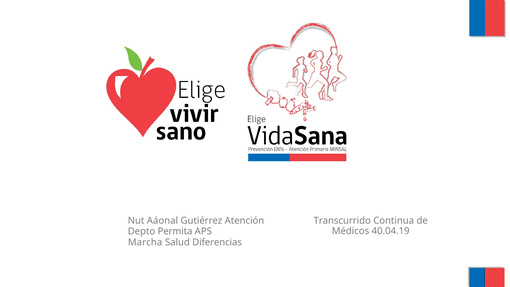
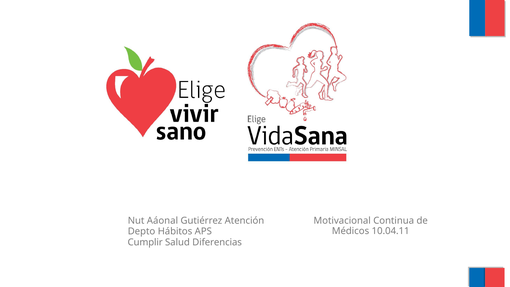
Transcurrido: Transcurrido -> Motivacional
40.04.19: 40.04.19 -> 10.04.11
Permita: Permita -> Hábitos
Marcha: Marcha -> Cumplir
